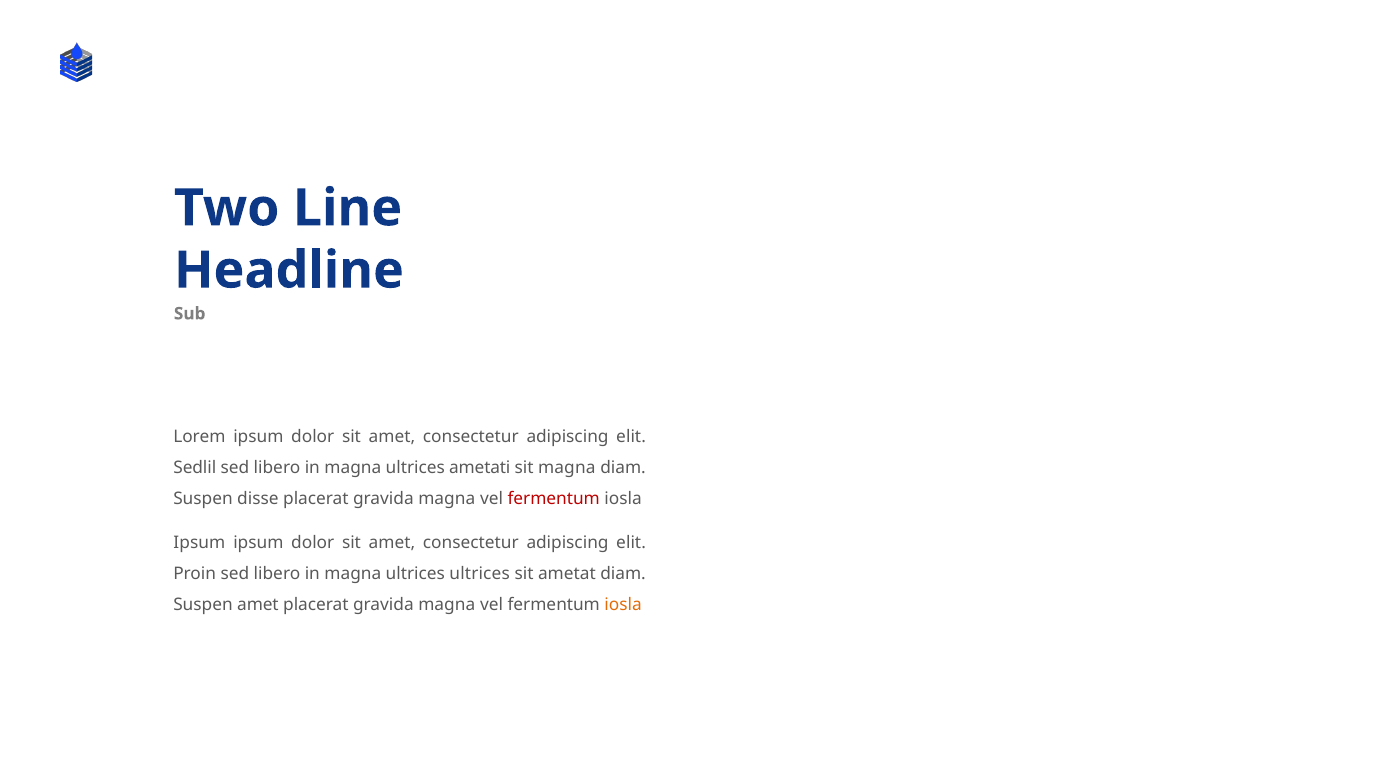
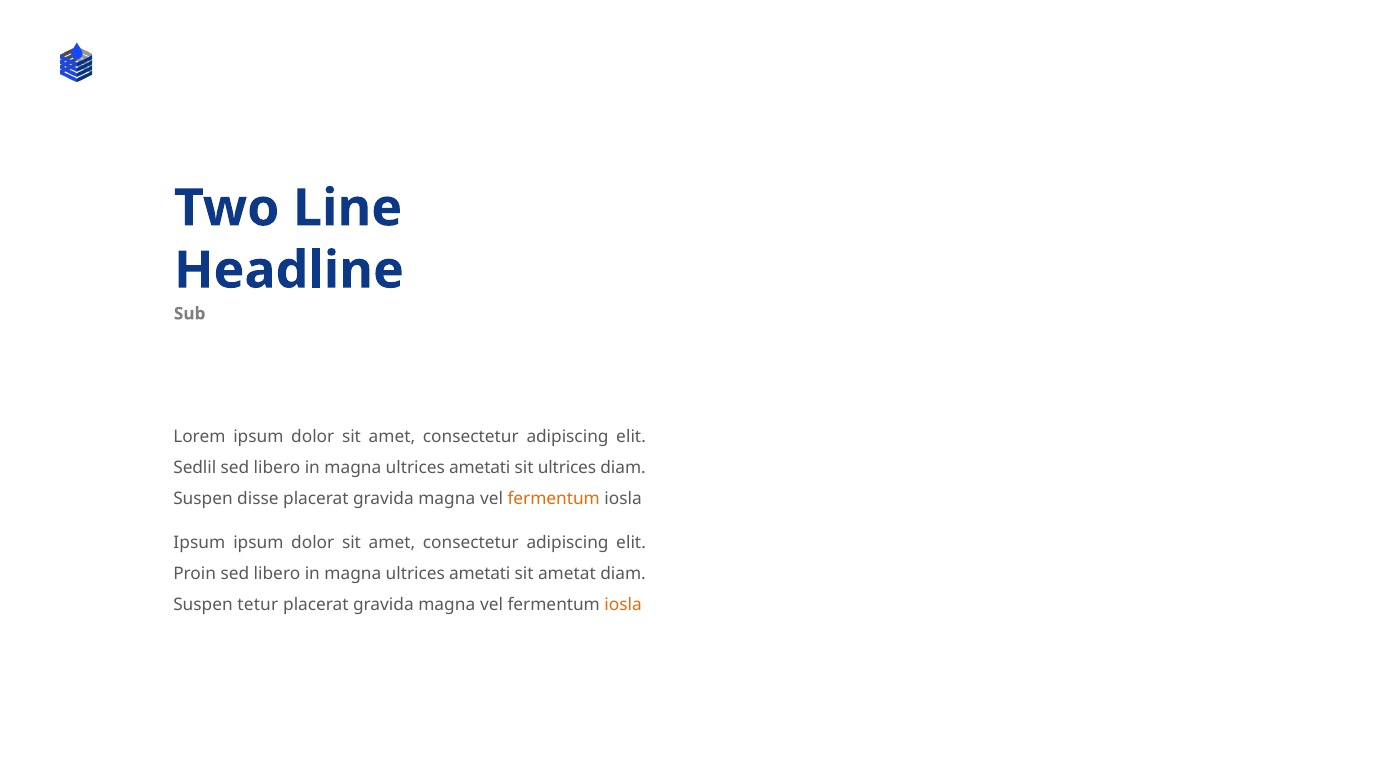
sit magna: magna -> ultrices
fermentum at (554, 499) colour: red -> orange
ultrices at (480, 574): ultrices -> ametati
Suspen amet: amet -> tetur
